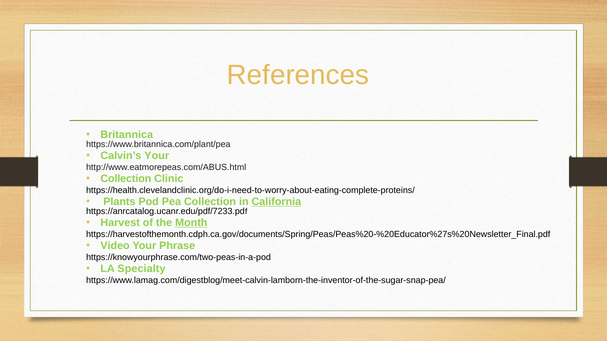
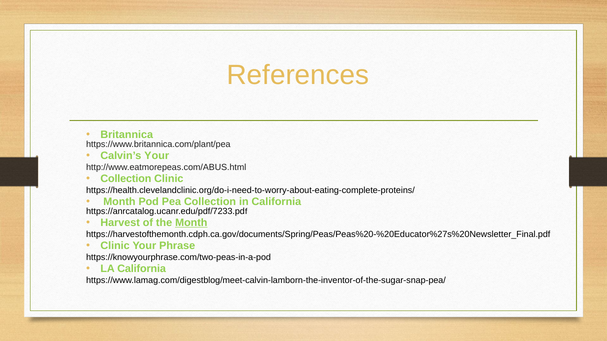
Plants at (119, 202): Plants -> Month
California at (276, 202) underline: present -> none
Video at (115, 246): Video -> Clinic
LA Specialty: Specialty -> California
